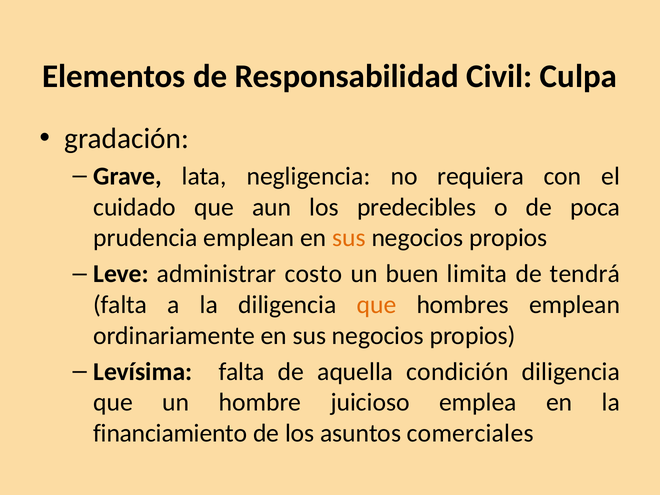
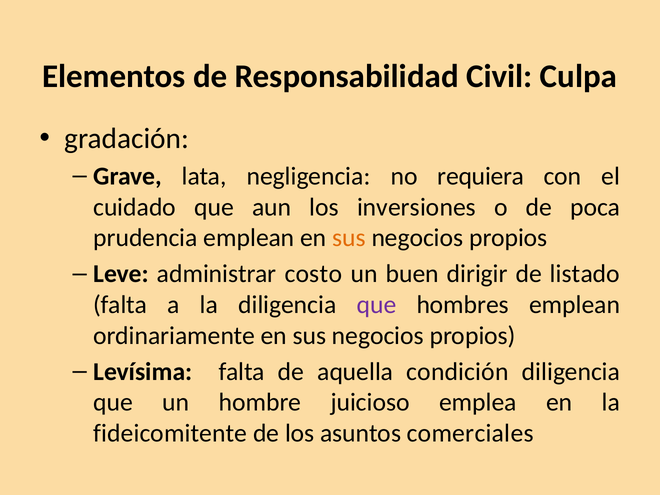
predecibles: predecibles -> inversiones
limita: limita -> dirigir
tendrá: tendrá -> listado
que at (376, 305) colour: orange -> purple
financiamiento: financiamiento -> fideicomitente
